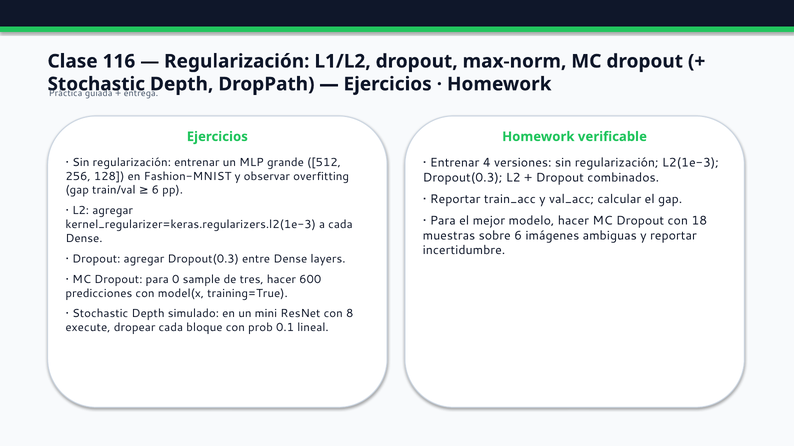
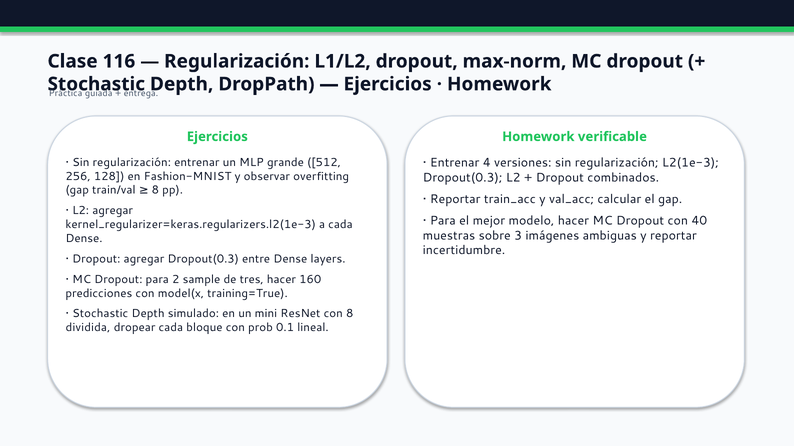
train/val 6: 6 -> 8
18: 18 -> 40
sobre 6: 6 -> 3
0: 0 -> 2
600: 600 -> 160
execute: execute -> dividida
